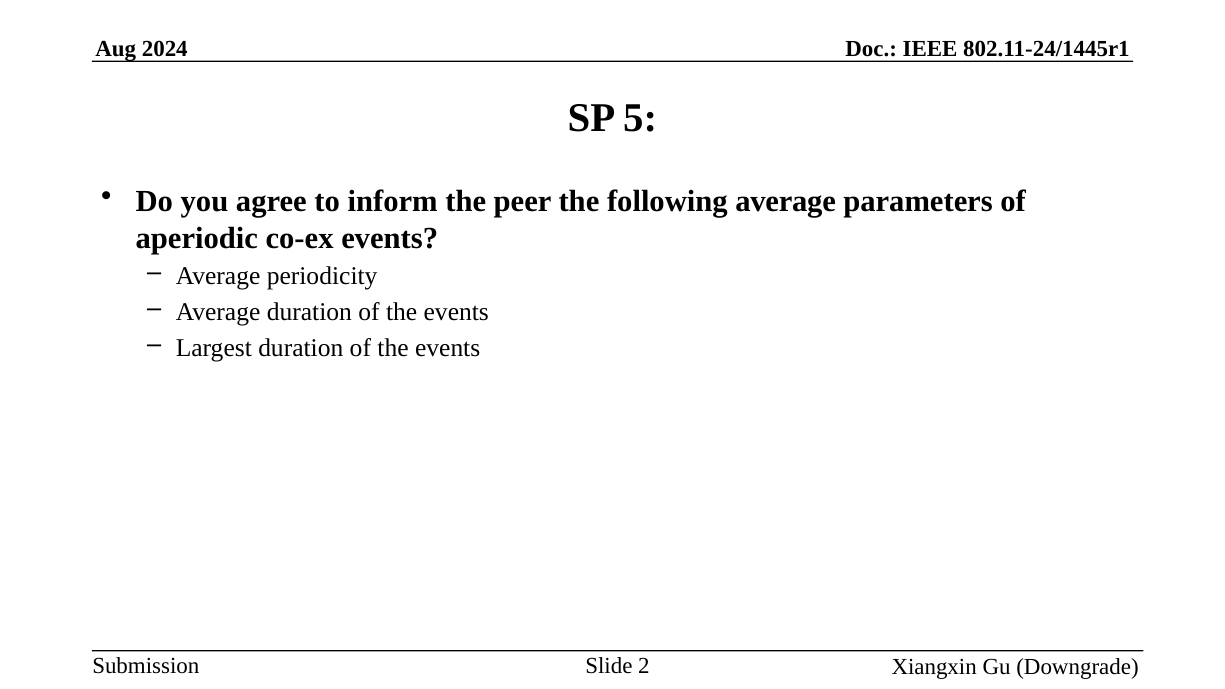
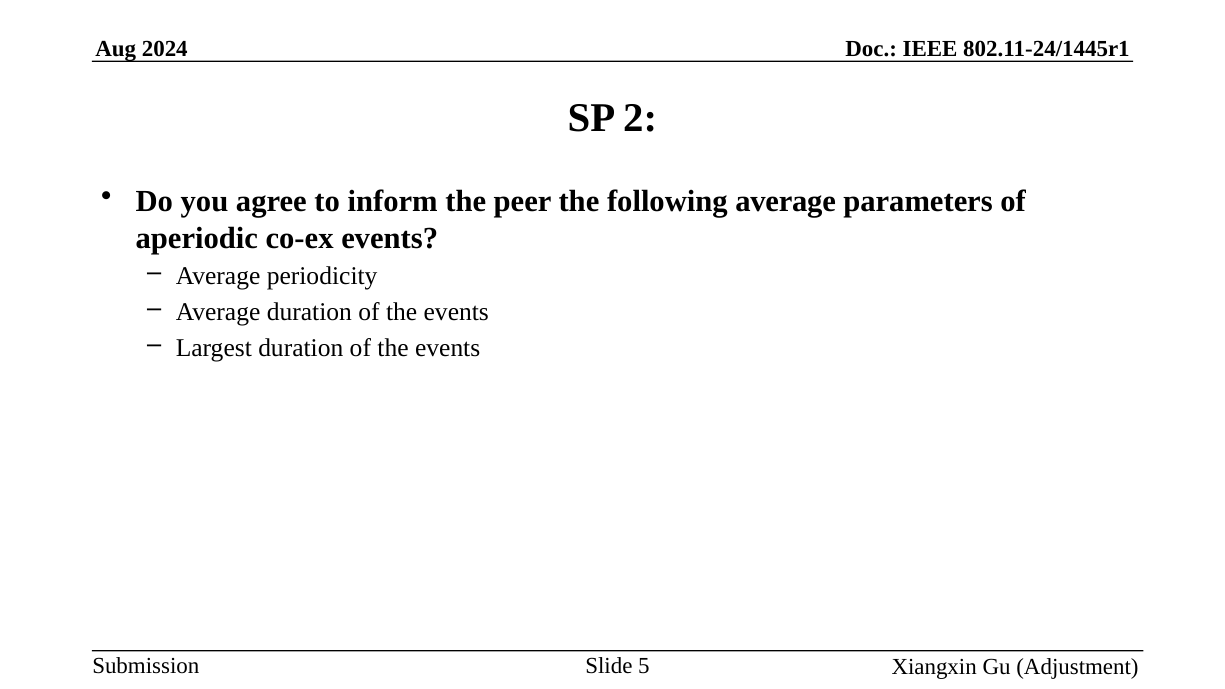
5: 5 -> 2
2: 2 -> 5
Downgrade: Downgrade -> Adjustment
